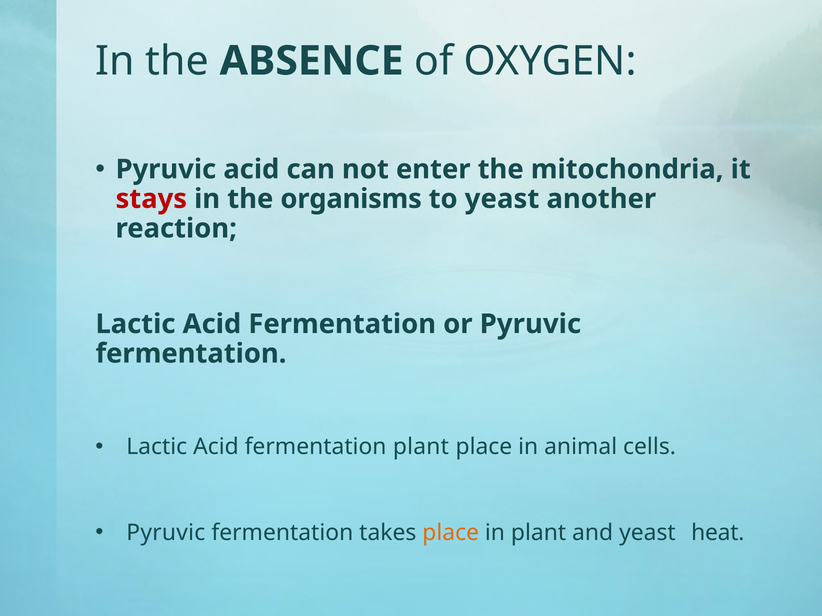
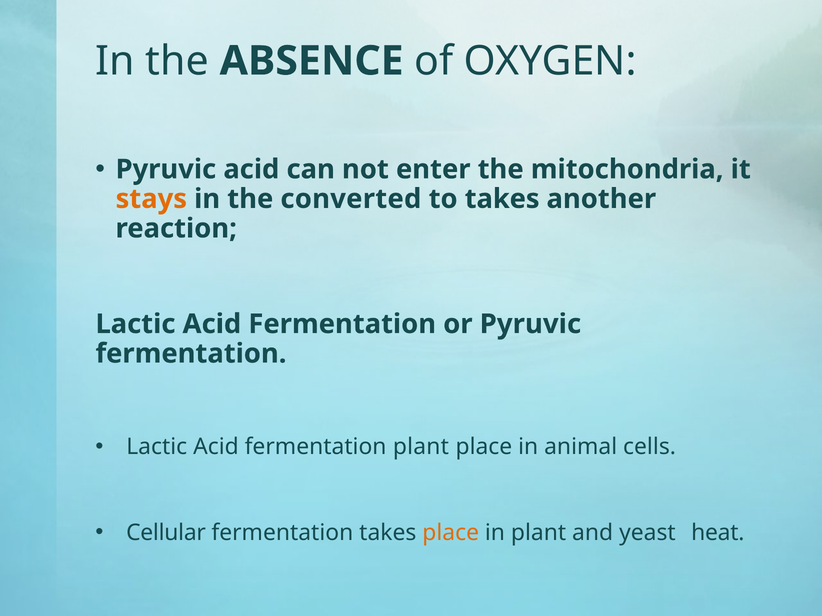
stays colour: red -> orange
organisms: organisms -> converted
to yeast: yeast -> takes
Pyruvic at (166, 533): Pyruvic -> Cellular
